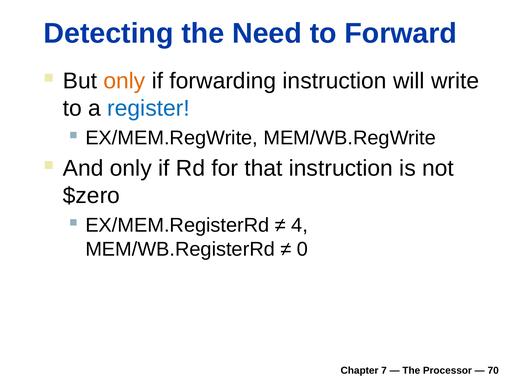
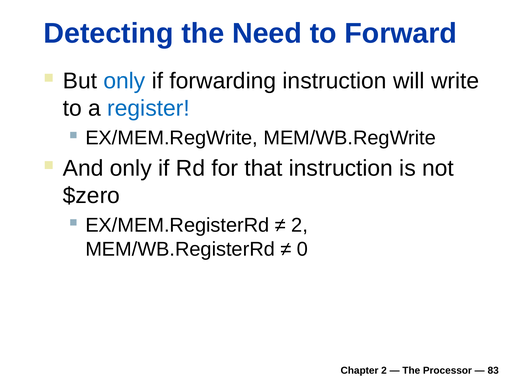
only at (124, 81) colour: orange -> blue
4 at (300, 225): 4 -> 2
Chapter 7: 7 -> 2
70: 70 -> 83
